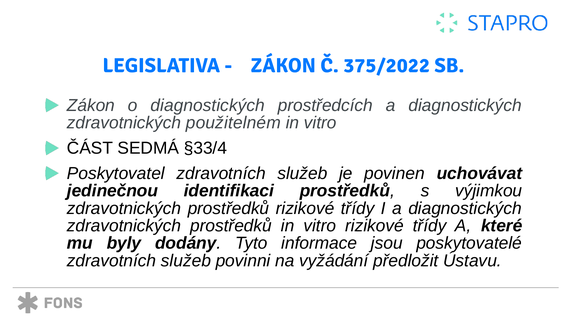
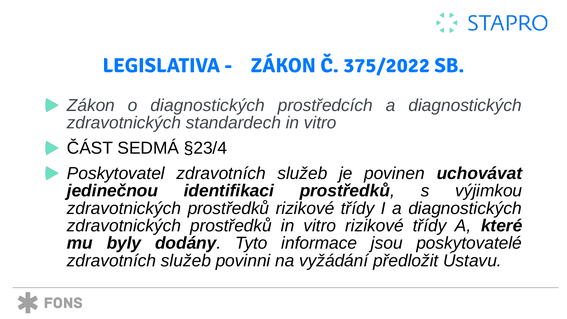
použitelném: použitelném -> standardech
§33/4: §33/4 -> §23/4
